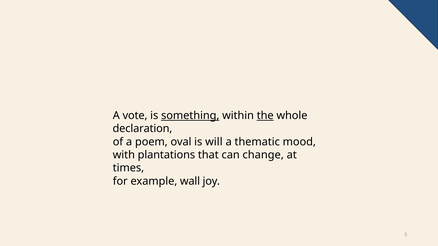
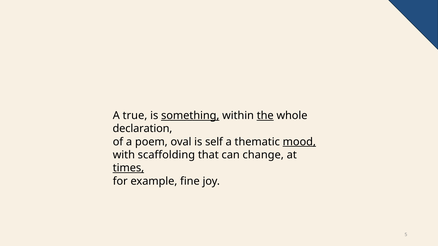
vote: vote -> true
will: will -> self
mood underline: none -> present
plantations: plantations -> scaffolding
times underline: none -> present
wall: wall -> fine
